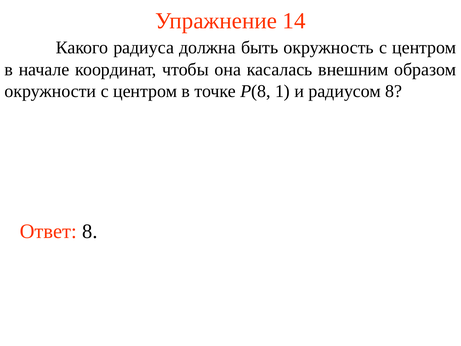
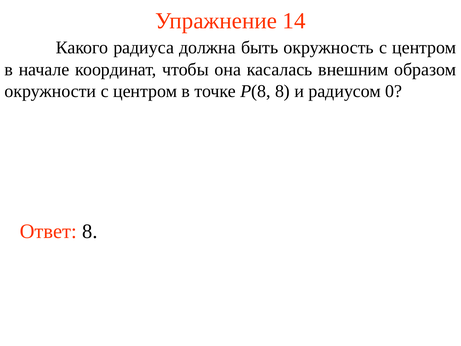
P(8 1: 1 -> 8
радиусом 8: 8 -> 0
